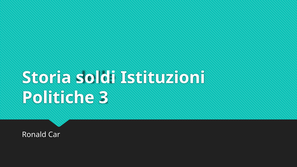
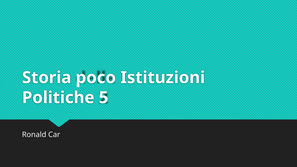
soldi: soldi -> poco
3: 3 -> 5
